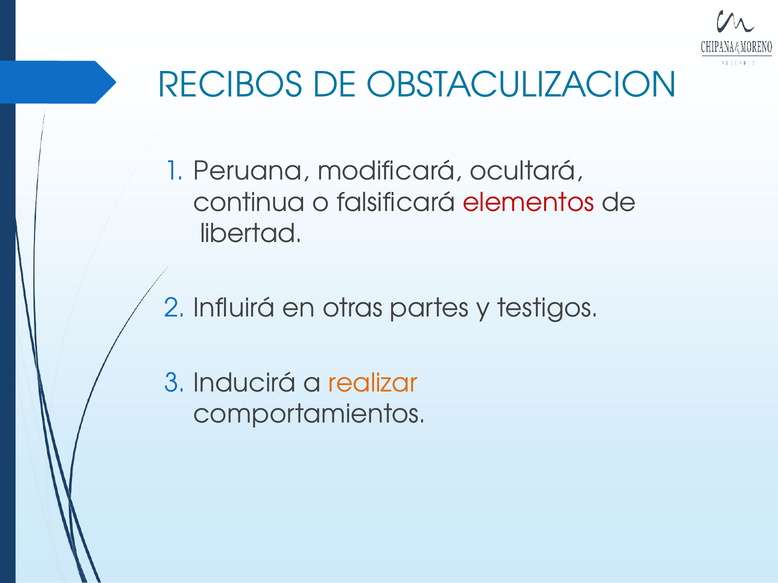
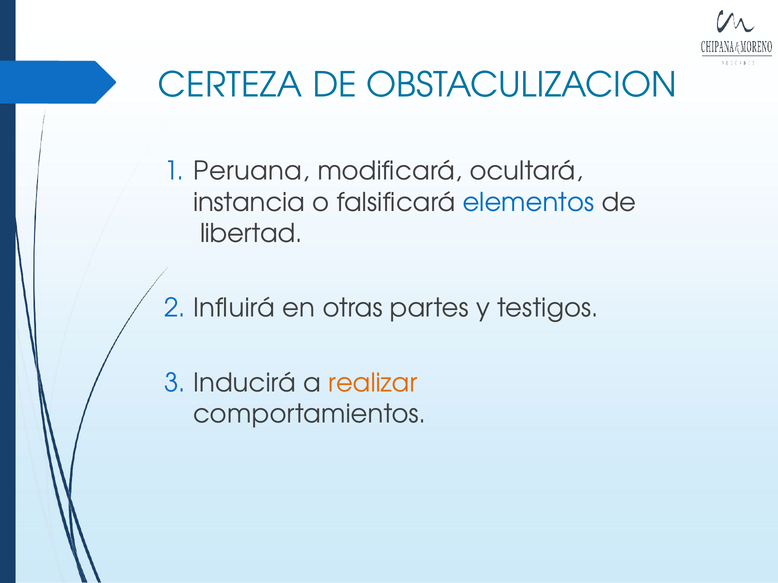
RECIBOS: RECIBOS -> CERTEZA
continua: continua -> instancia
elementos colour: red -> blue
